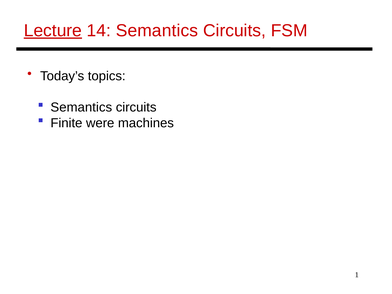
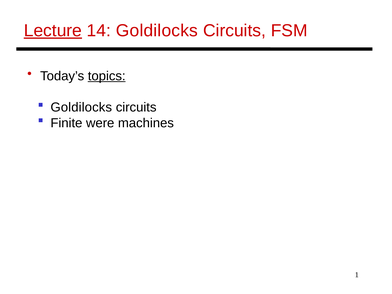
14 Semantics: Semantics -> Goldilocks
topics underline: none -> present
Semantics at (81, 107): Semantics -> Goldilocks
